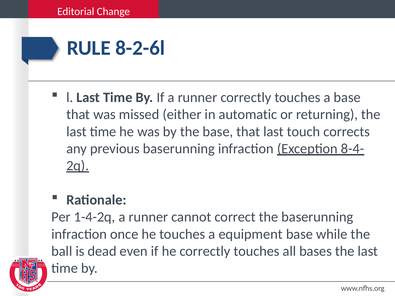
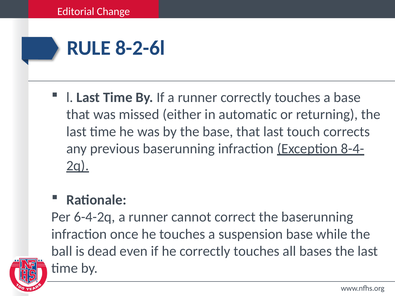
1-4-2q: 1-4-2q -> 6-4-2q
equipment: equipment -> suspension
